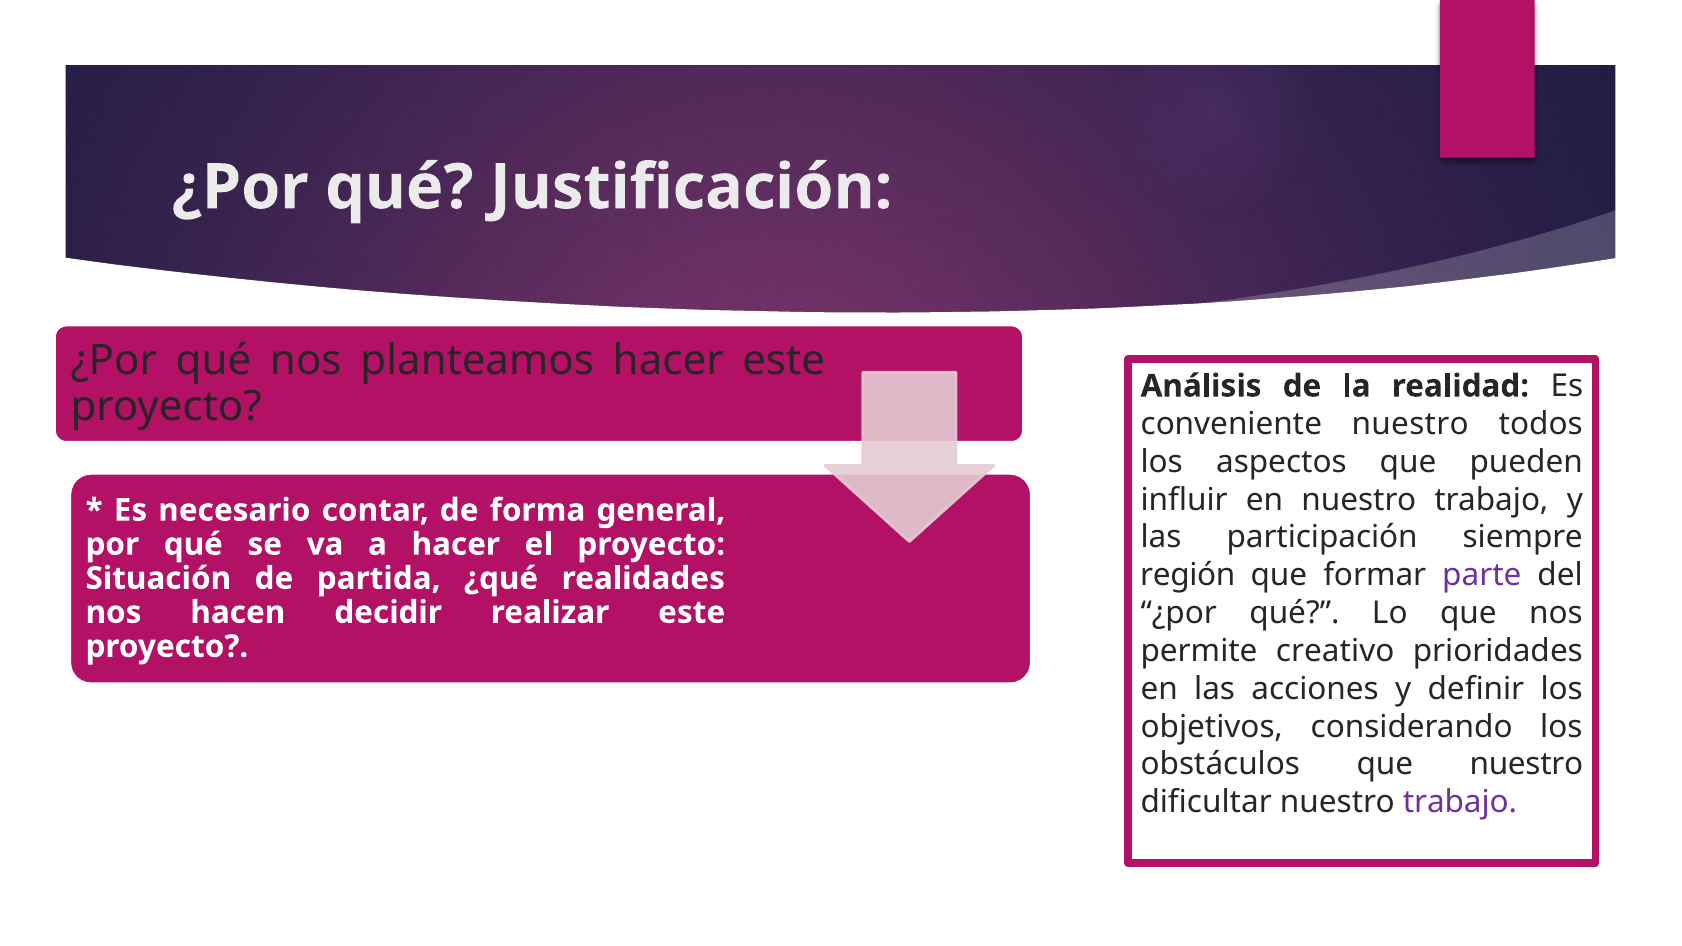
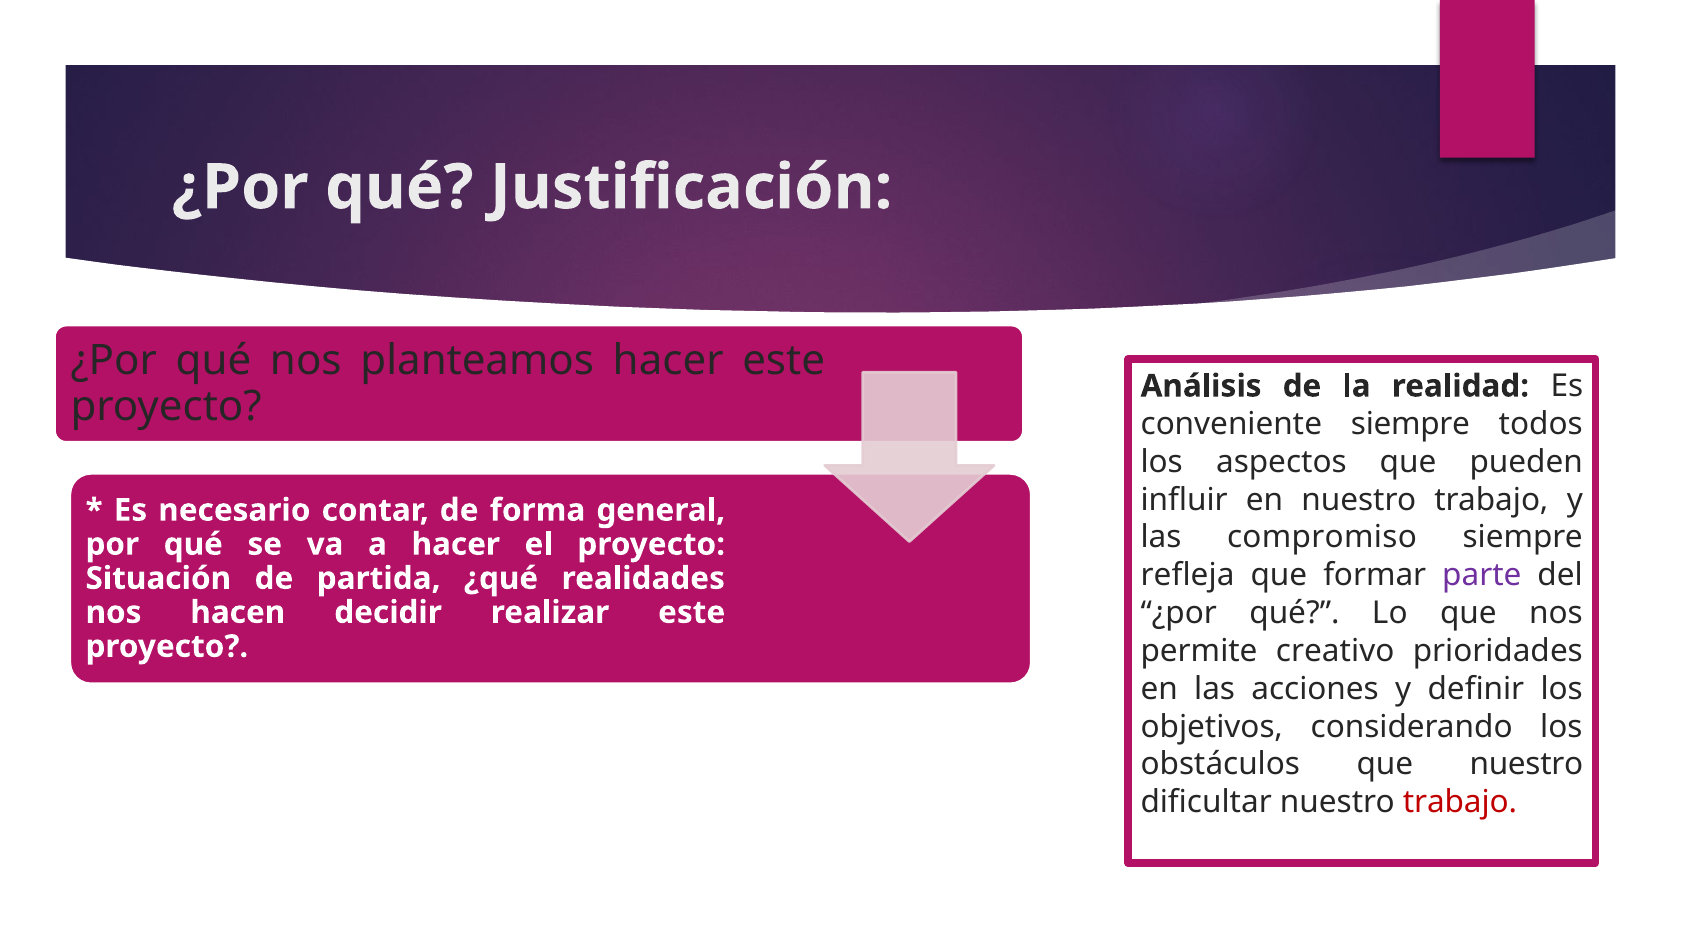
conveniente nuestro: nuestro -> siempre
participación: participación -> compromiso
región: región -> refleja
trabajo at (1460, 802) colour: purple -> red
